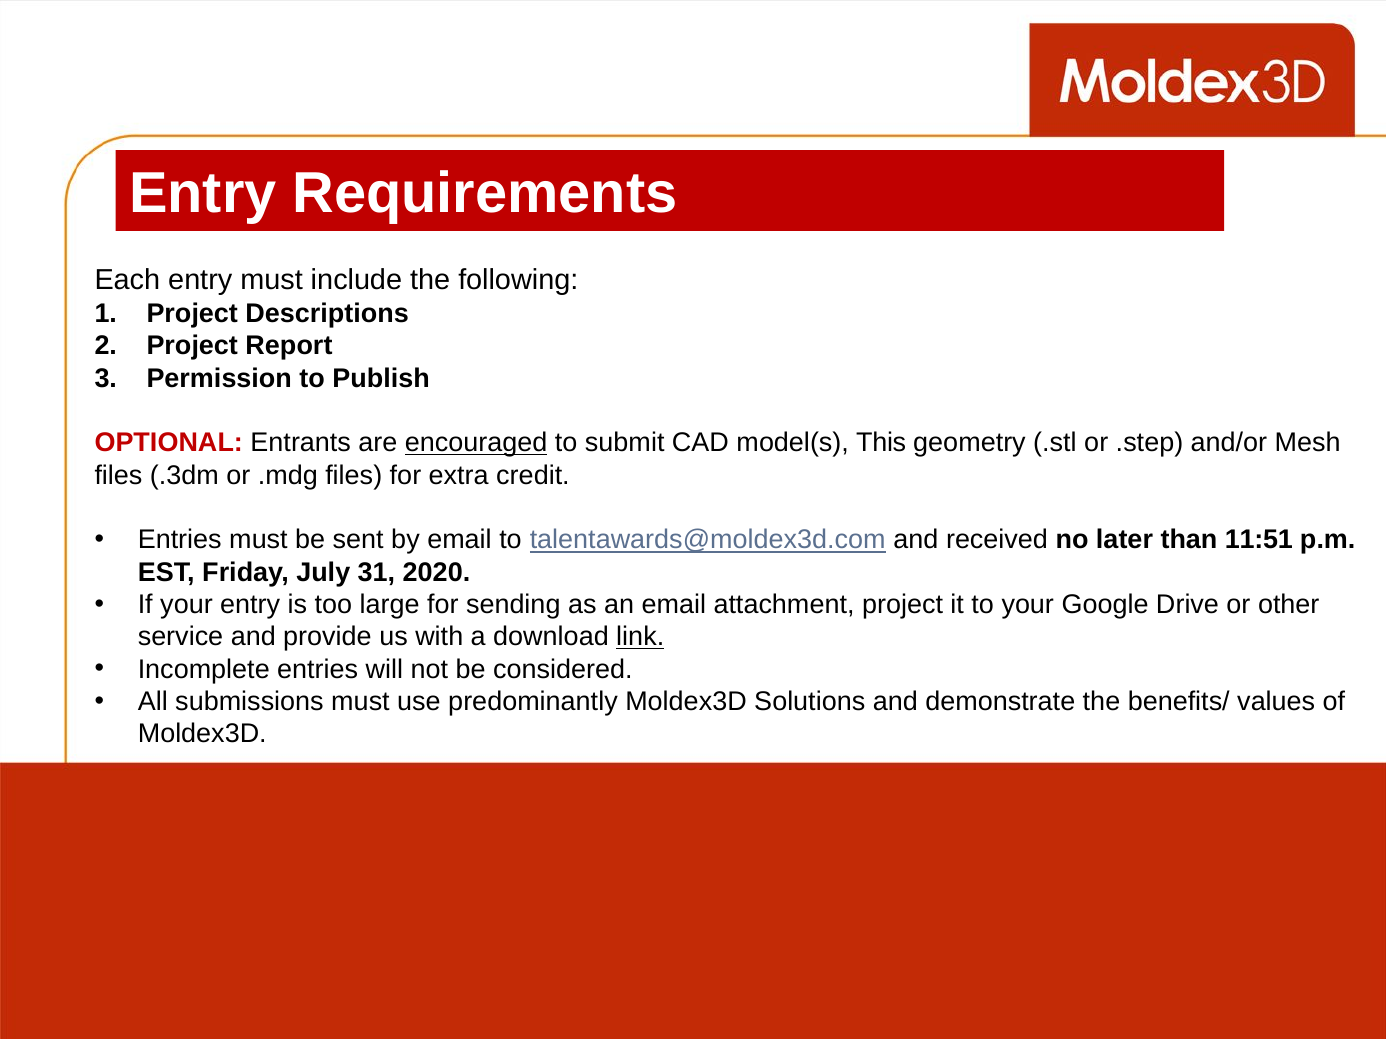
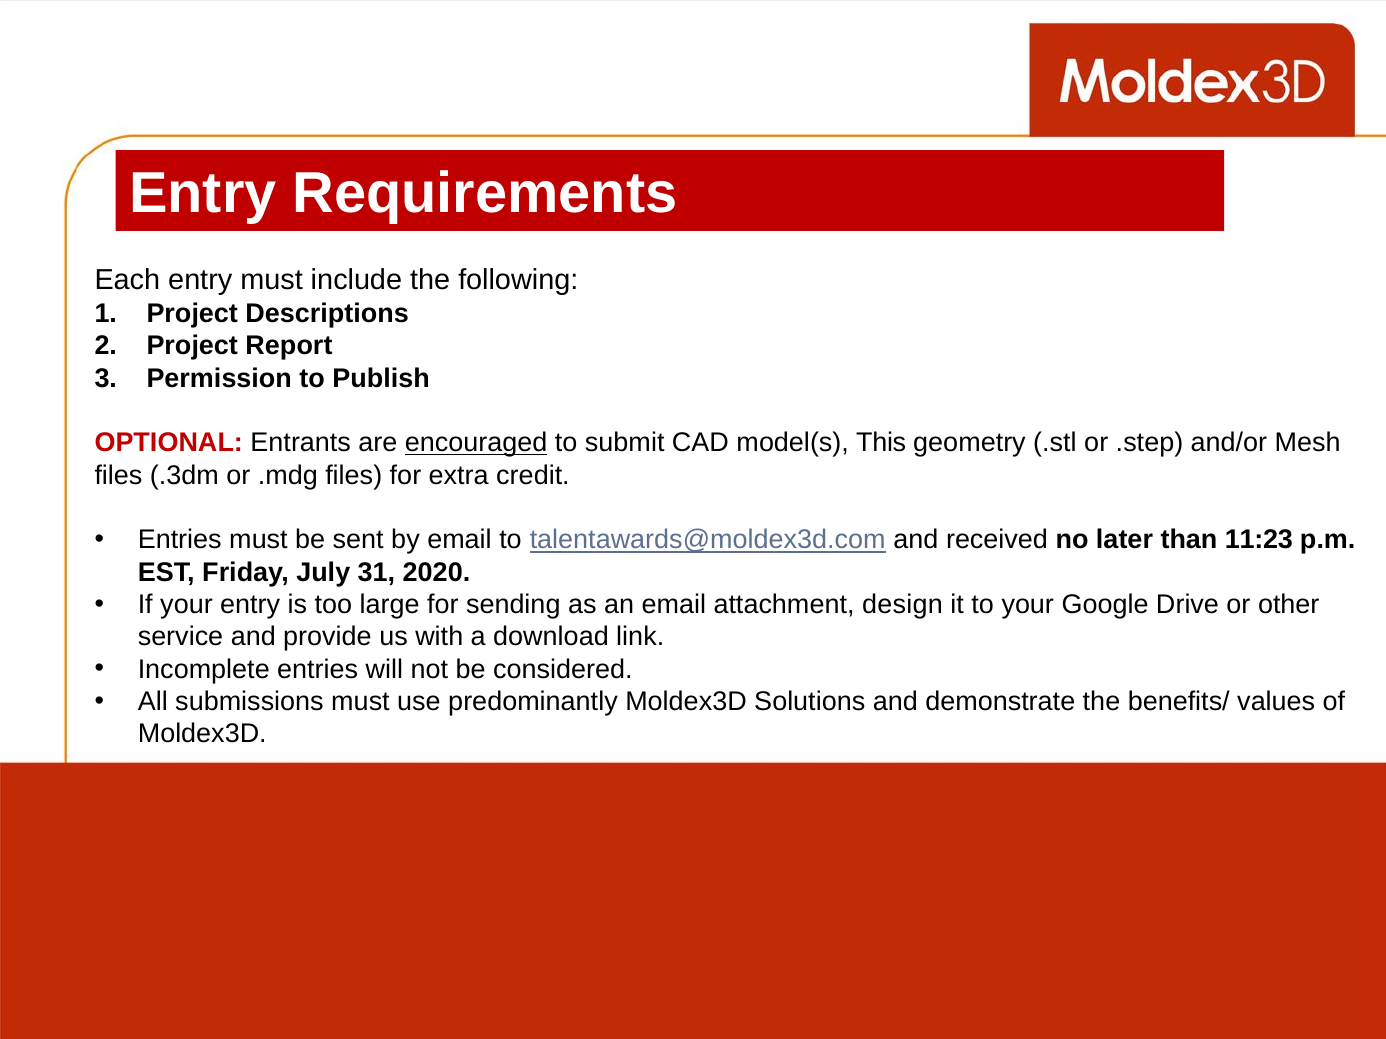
11:51: 11:51 -> 11:23
attachment project: project -> design
link underline: present -> none
